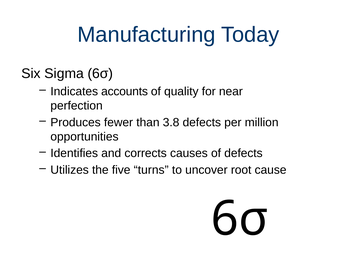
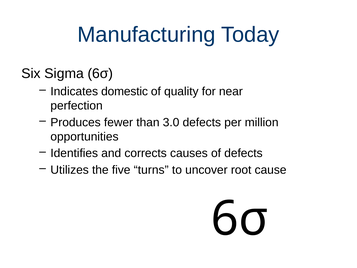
accounts: accounts -> domestic
3.8: 3.8 -> 3.0
